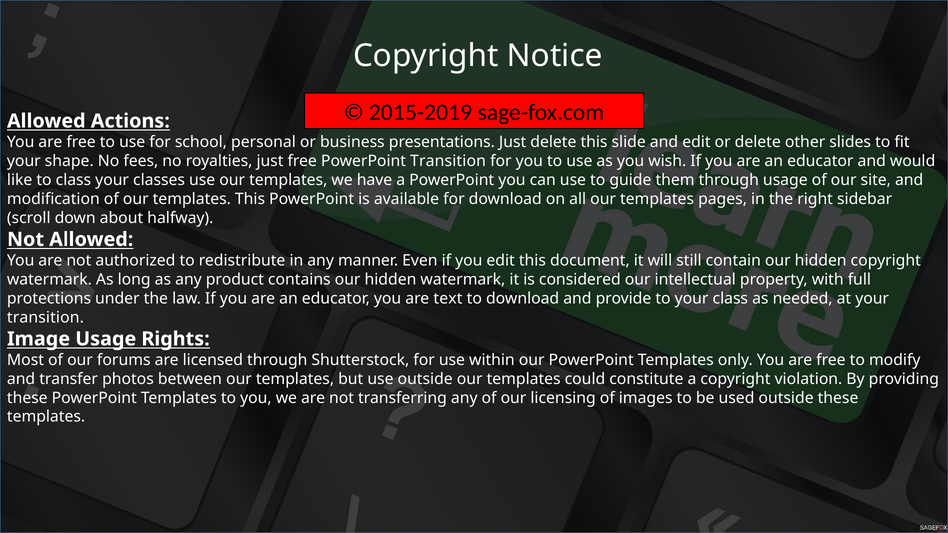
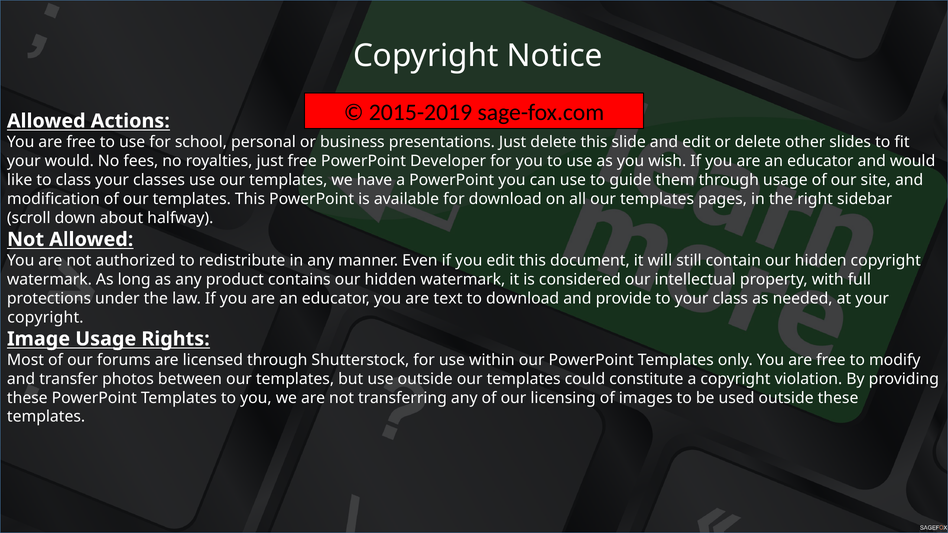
your shape: shape -> would
PowerPoint Transition: Transition -> Developer
transition at (45, 317): transition -> copyright
